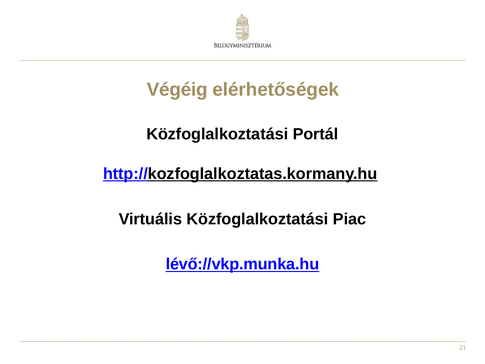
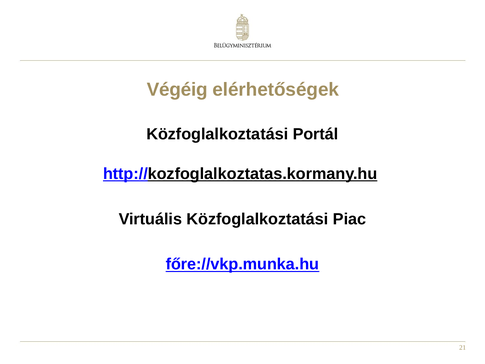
lévő://vkp.munka.hu: lévő://vkp.munka.hu -> főre://vkp.munka.hu
